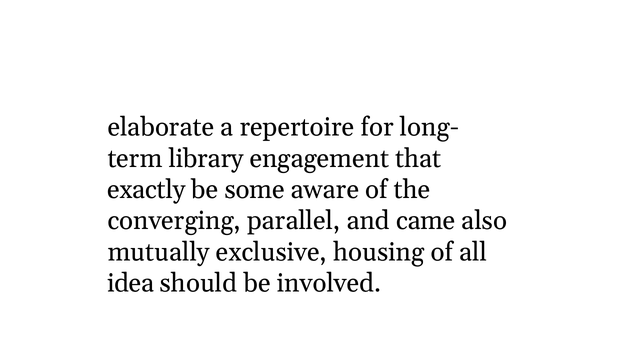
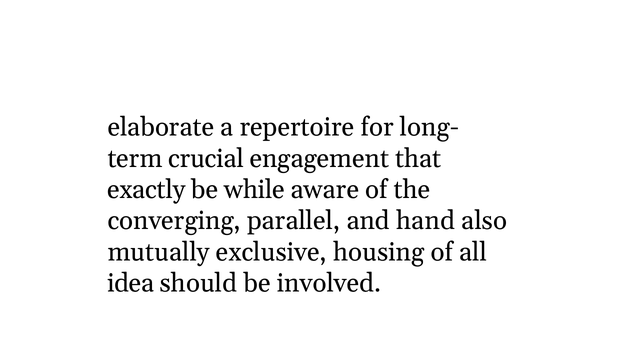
library: library -> crucial
some: some -> while
came: came -> hand
